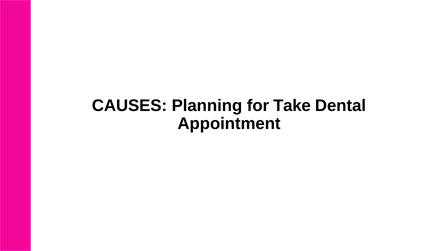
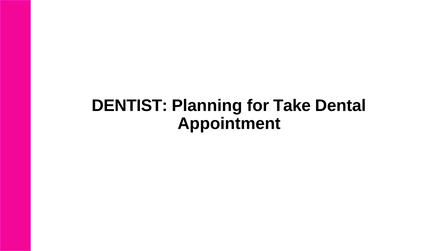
CAUSES: CAUSES -> DENTIST
